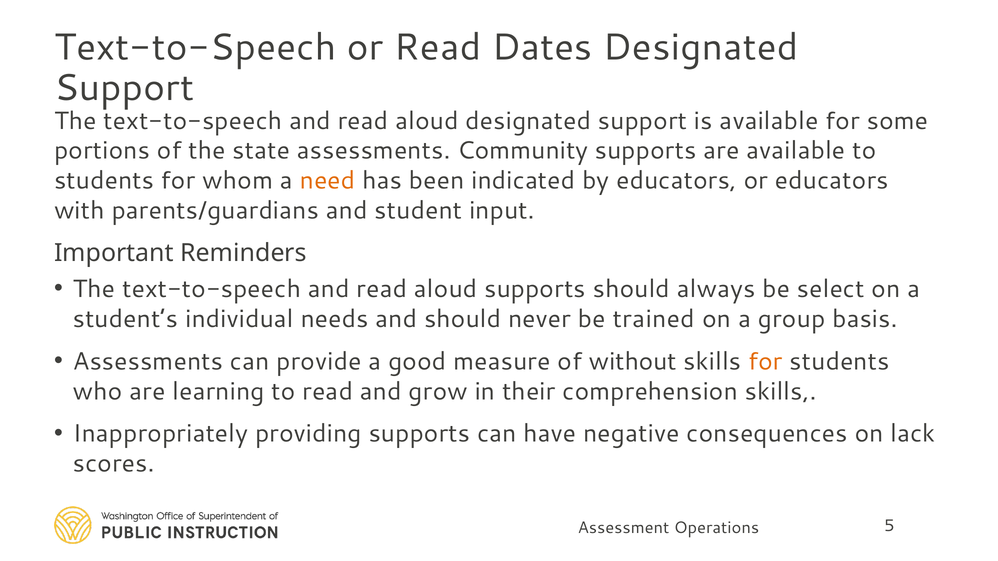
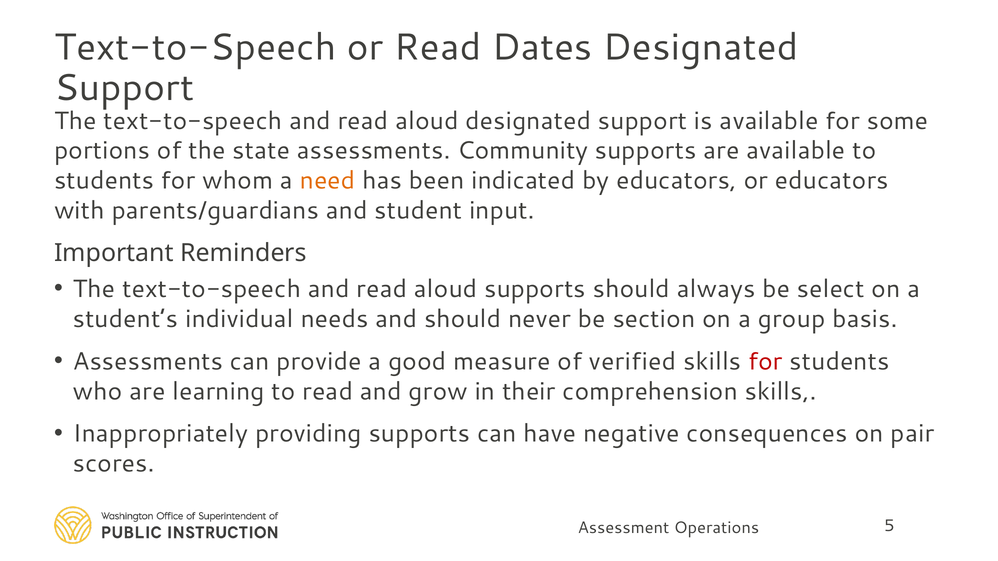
trained: trained -> section
without: without -> verified
for at (765, 362) colour: orange -> red
lack: lack -> pair
